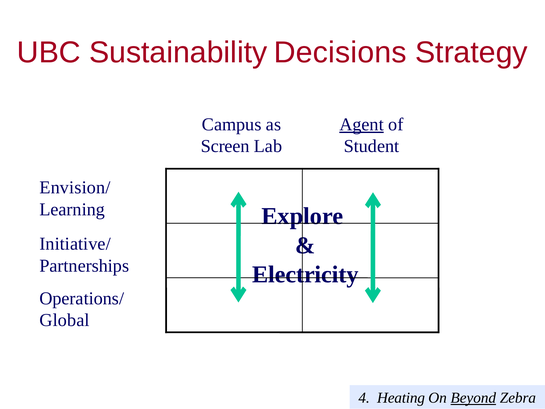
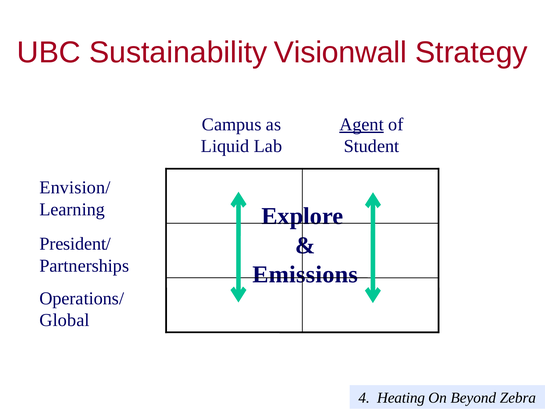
Decisions: Decisions -> Visionwall
Screen: Screen -> Liquid
Initiative/: Initiative/ -> President/
Electricity: Electricity -> Emissions
Beyond underline: present -> none
